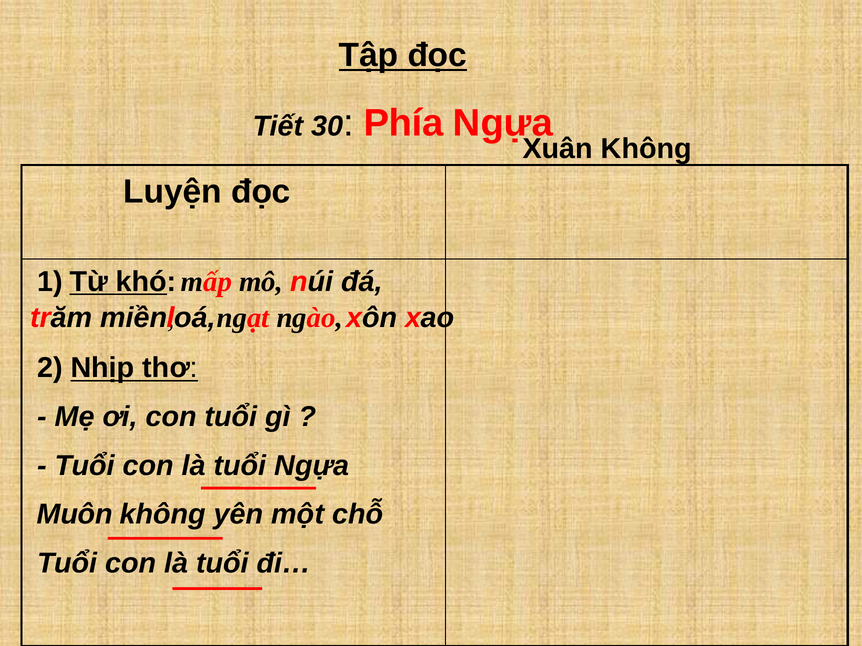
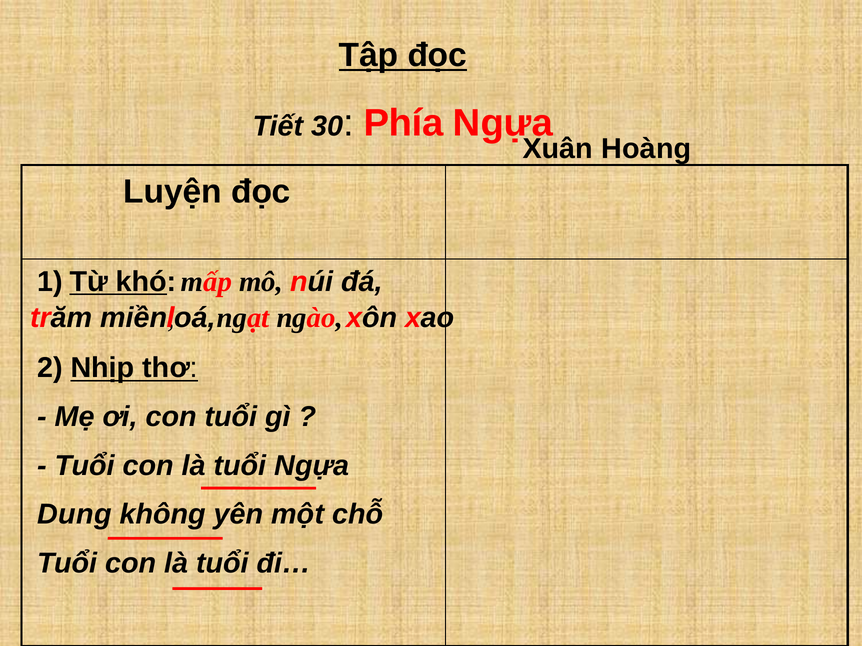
Xuân Không: Không -> Hoàng
Muôn: Muôn -> Dung
